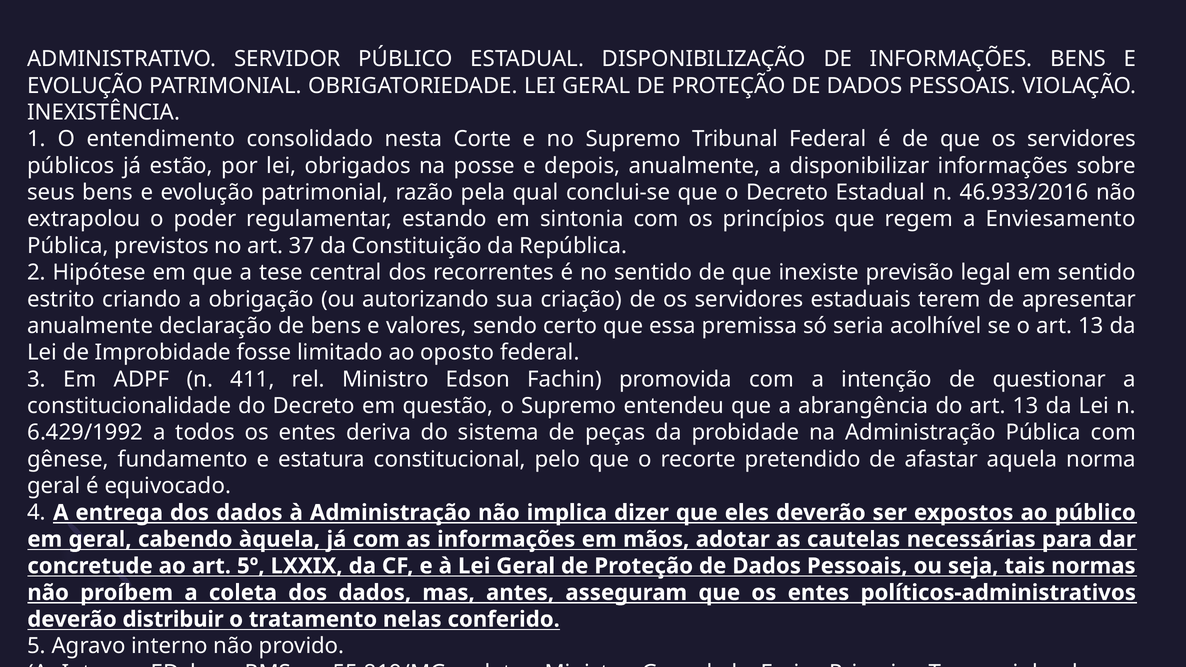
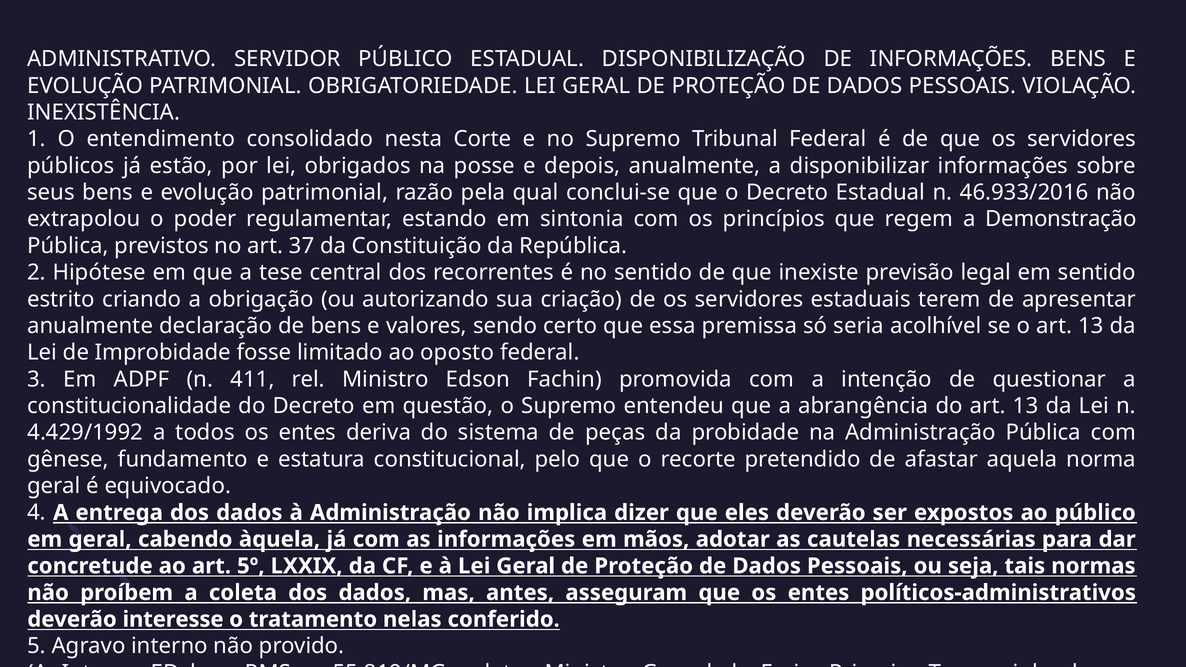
Enviesamento: Enviesamento -> Demonstração
6.429/1992: 6.429/1992 -> 4.429/1992
distribuir: distribuir -> interesse
